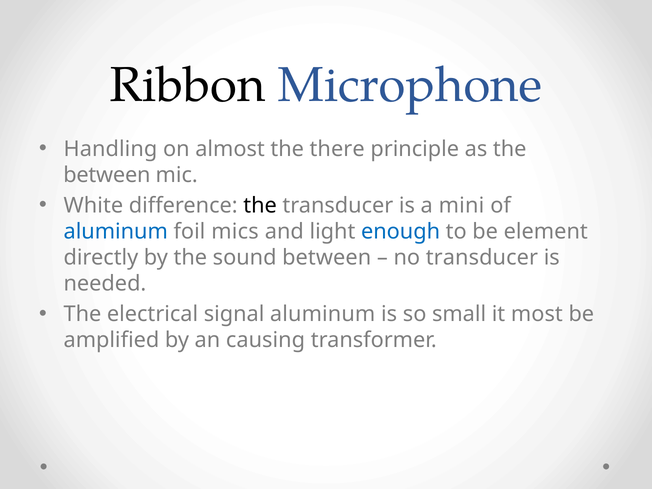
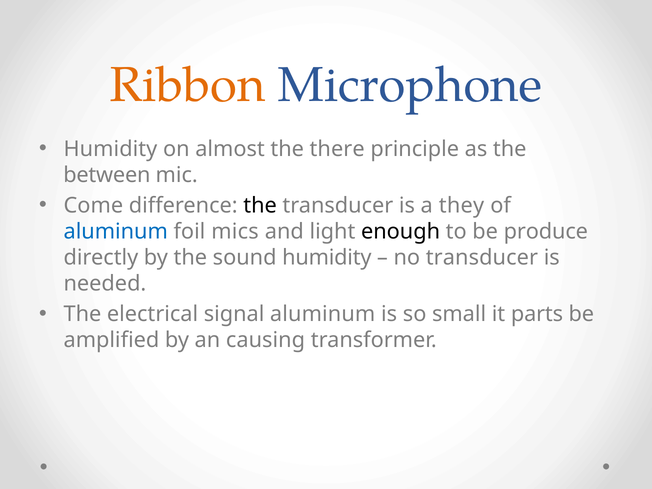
Ribbon colour: black -> orange
Handling at (110, 149): Handling -> Humidity
White: White -> Come
mini: mini -> they
enough colour: blue -> black
element: element -> produce
sound between: between -> humidity
most: most -> parts
